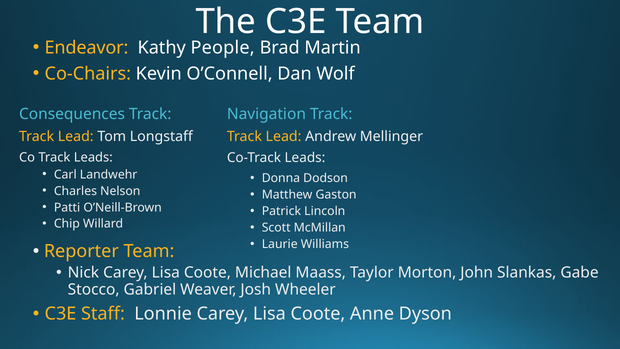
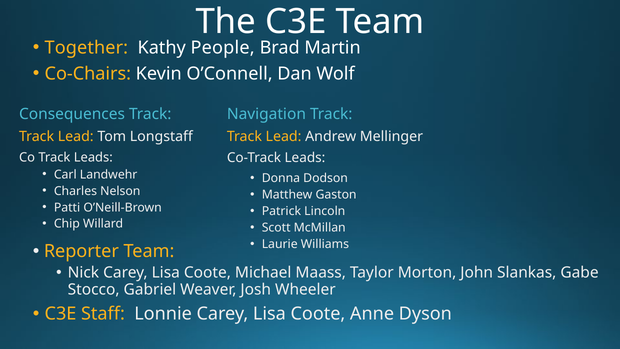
Endeavor: Endeavor -> Together
